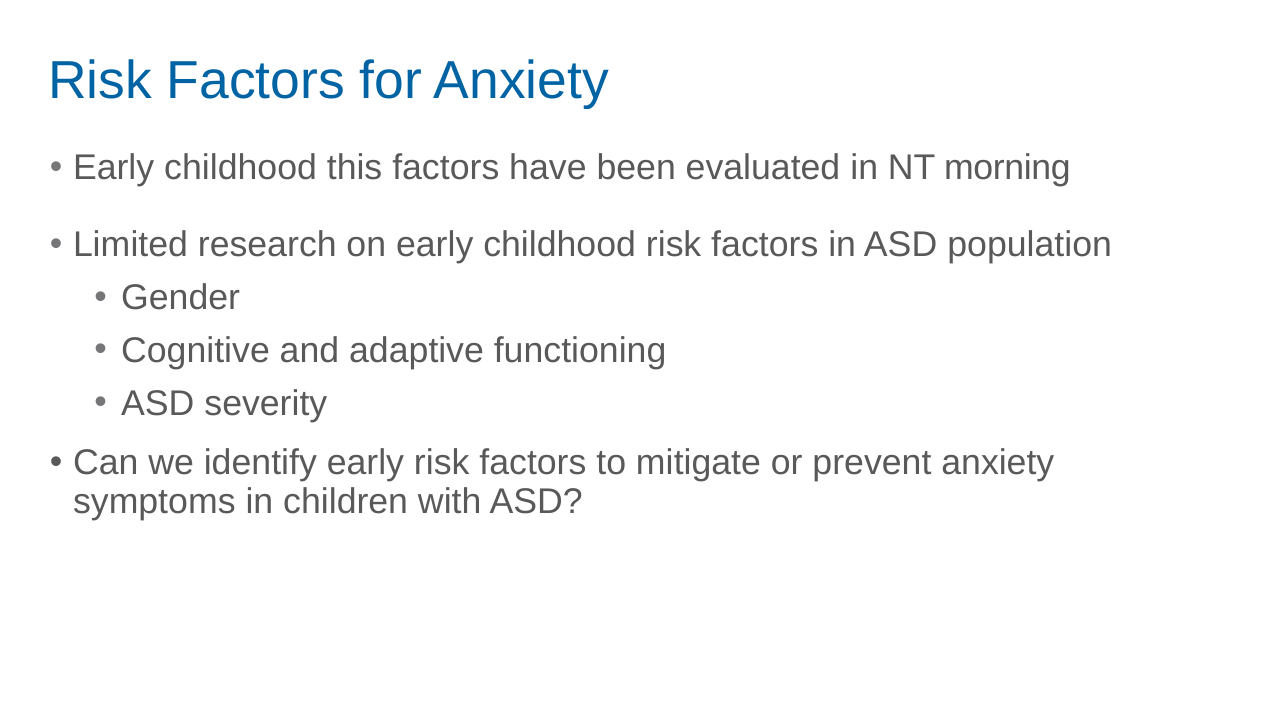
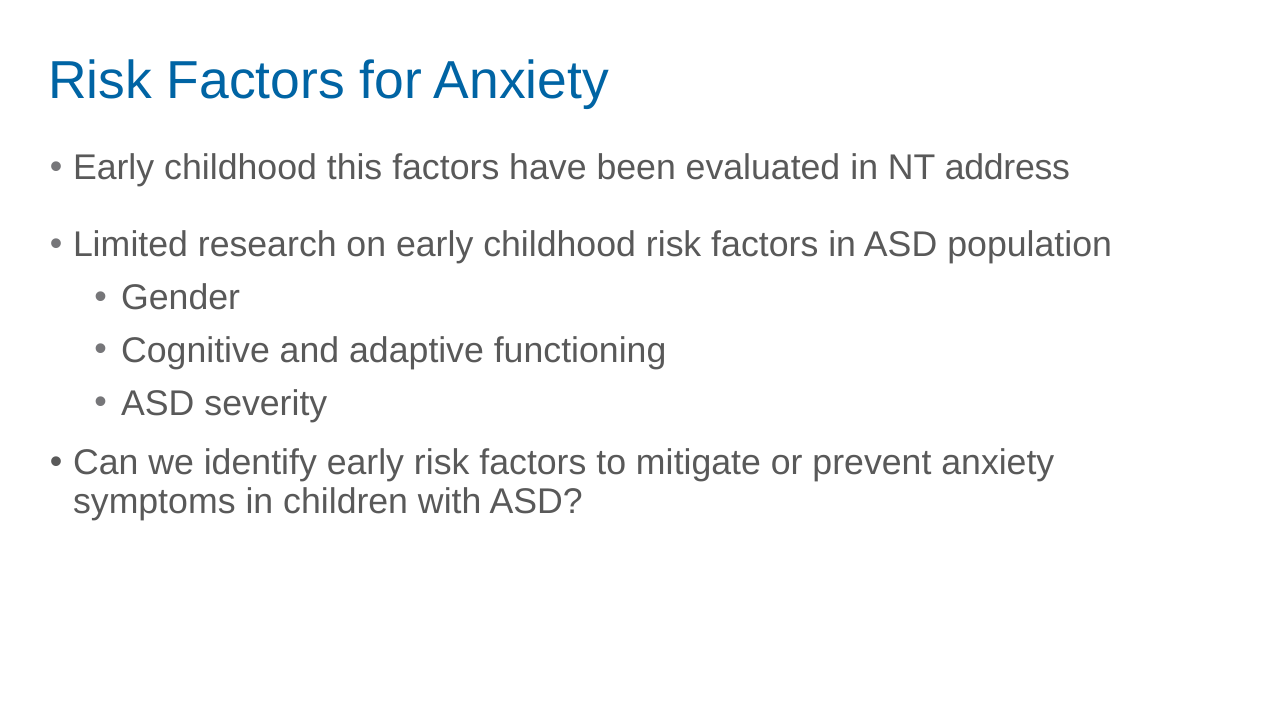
morning: morning -> address
